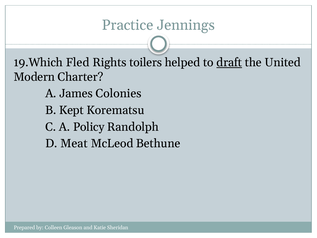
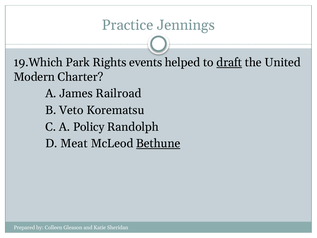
Fled: Fled -> Park
toilers: toilers -> events
Colonies: Colonies -> Railroad
Kept: Kept -> Veto
Bethune underline: none -> present
